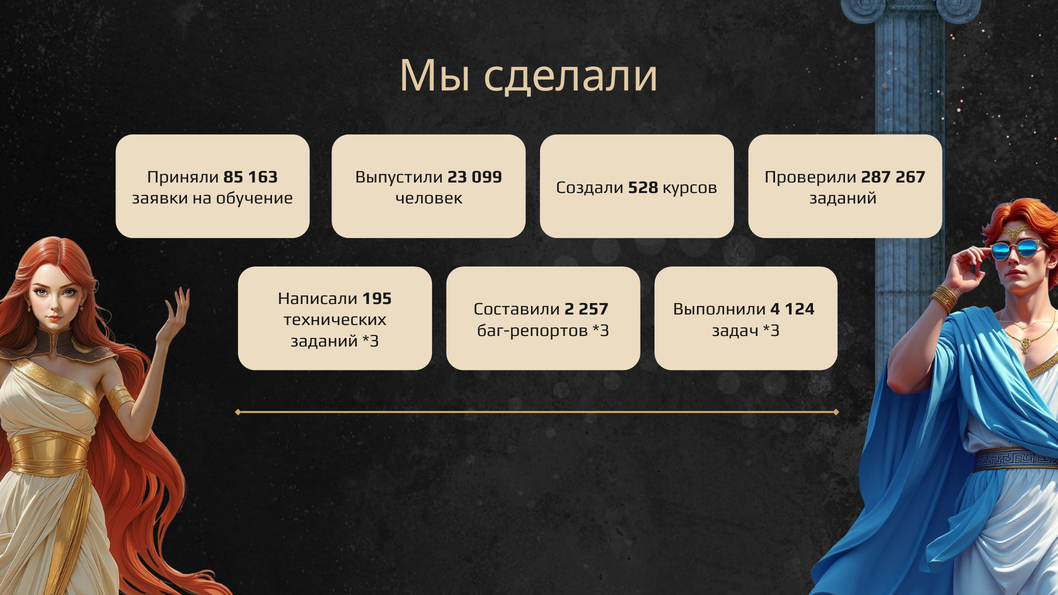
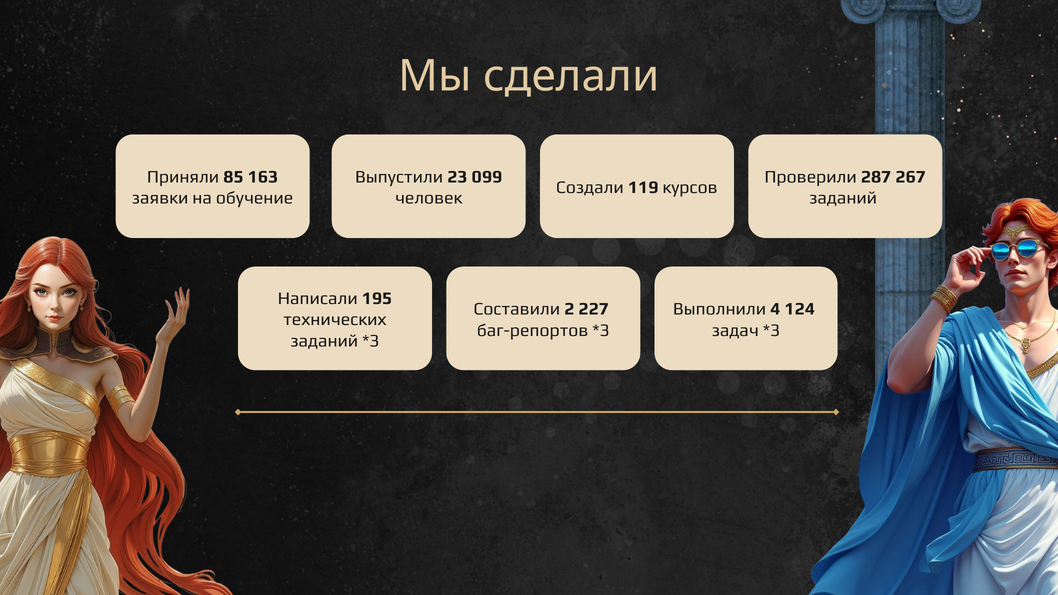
528: 528 -> 119
257: 257 -> 227
